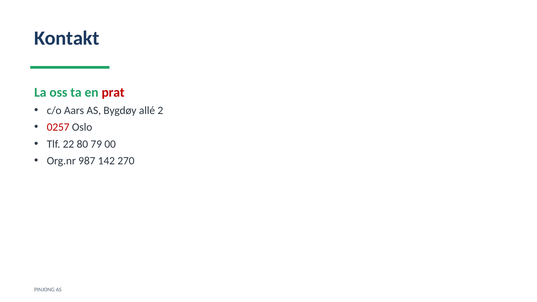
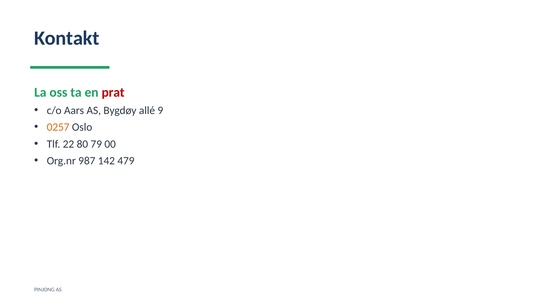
2: 2 -> 9
0257 colour: red -> orange
270: 270 -> 479
